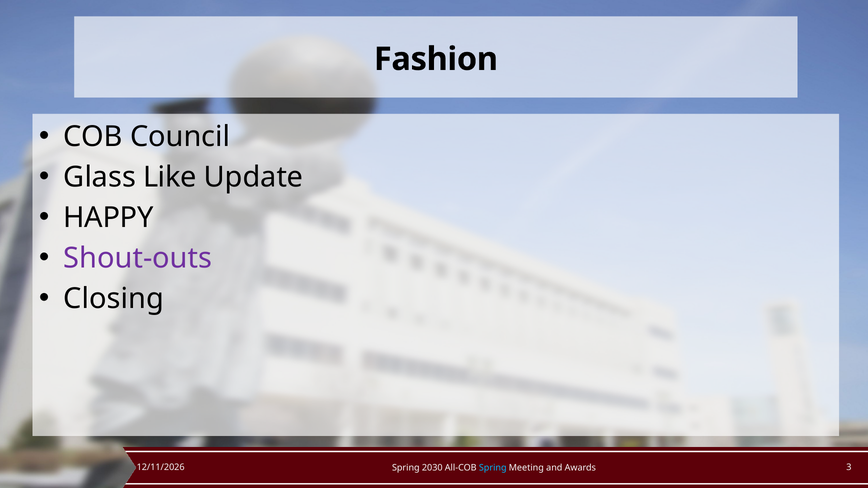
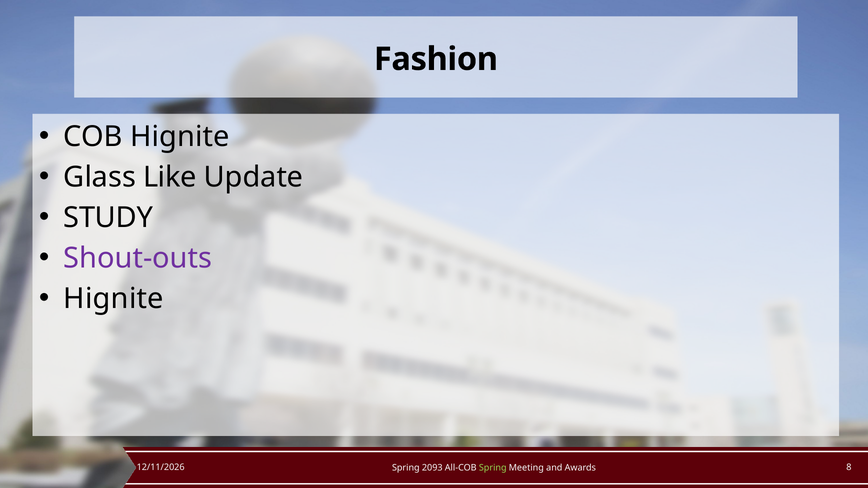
COB Council: Council -> Hignite
HAPPY: HAPPY -> STUDY
Closing at (114, 299): Closing -> Hignite
2030: 2030 -> 2093
Spring at (493, 468) colour: light blue -> light green
3: 3 -> 8
